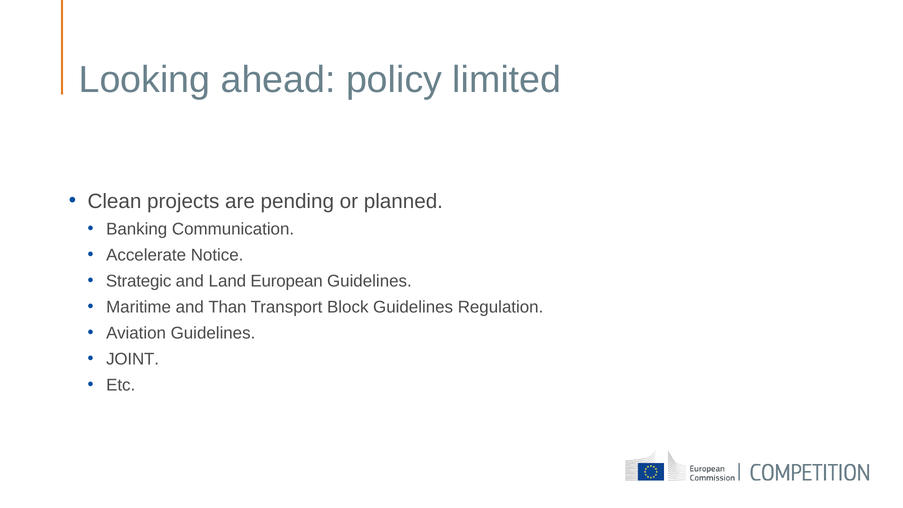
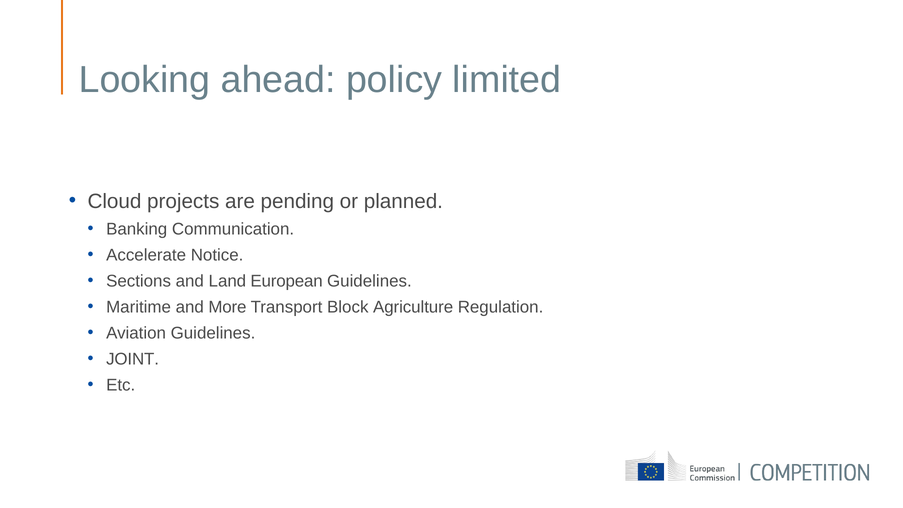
Clean: Clean -> Cloud
Strategic: Strategic -> Sections
Than: Than -> More
Block Guidelines: Guidelines -> Agriculture
